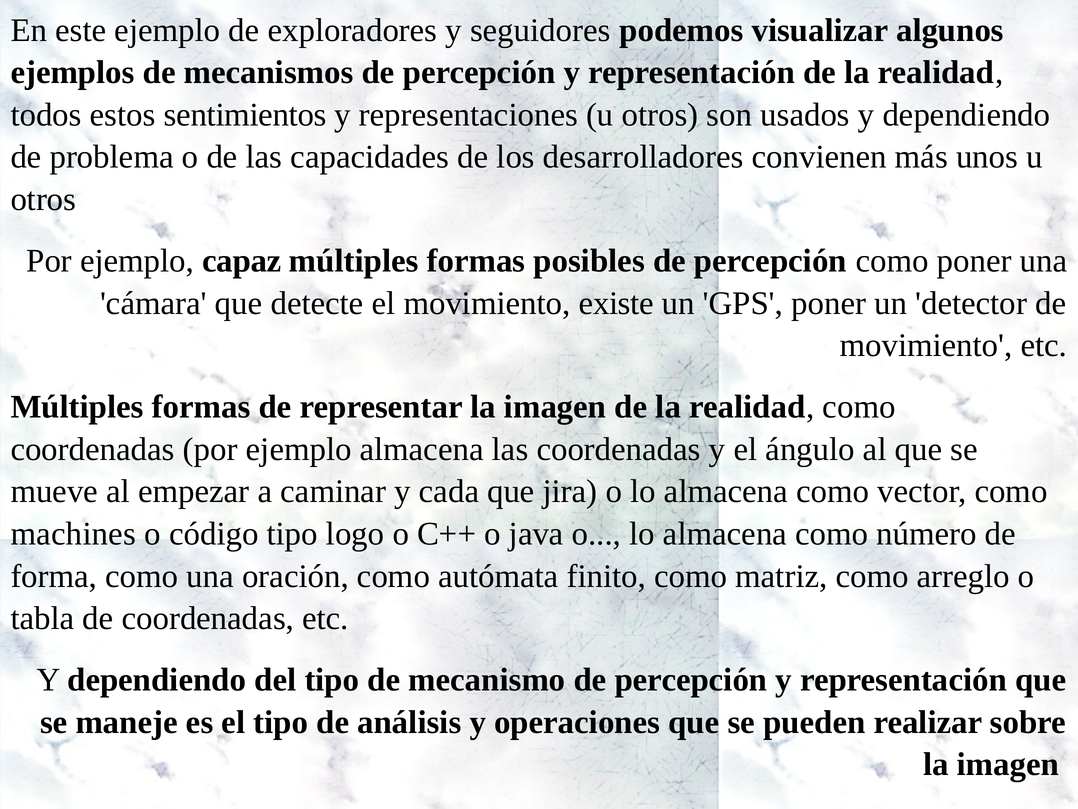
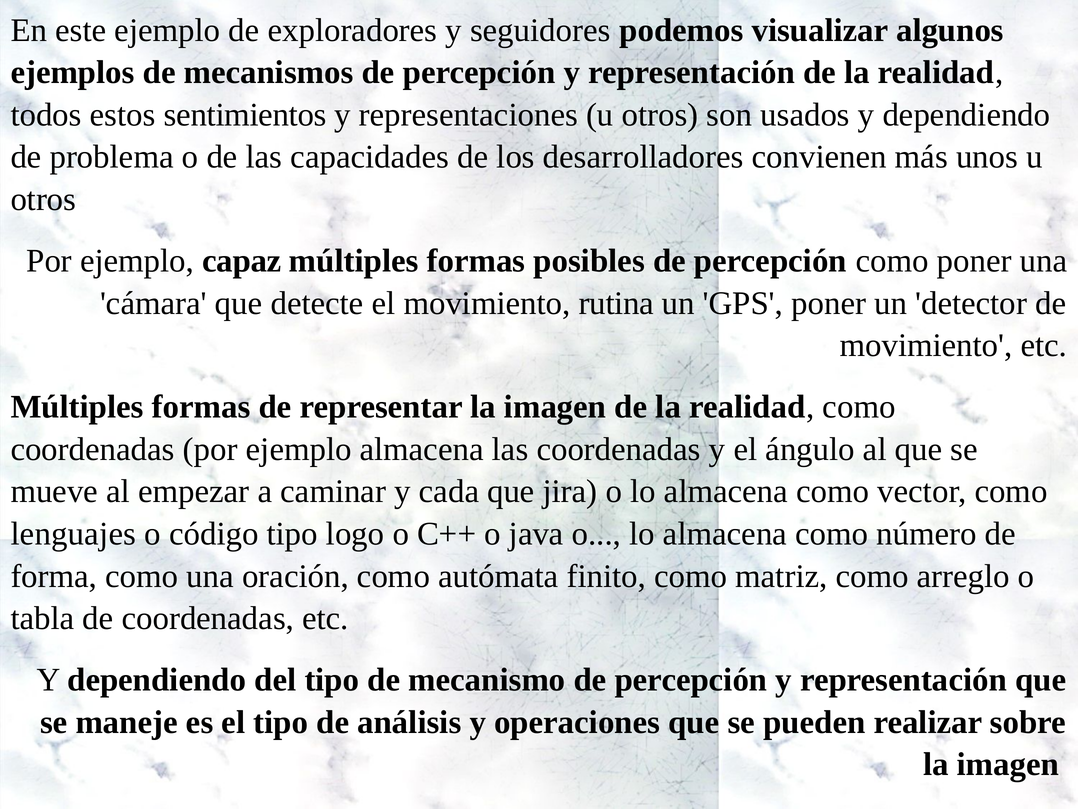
existe: existe -> rutina
machines: machines -> lenguajes
